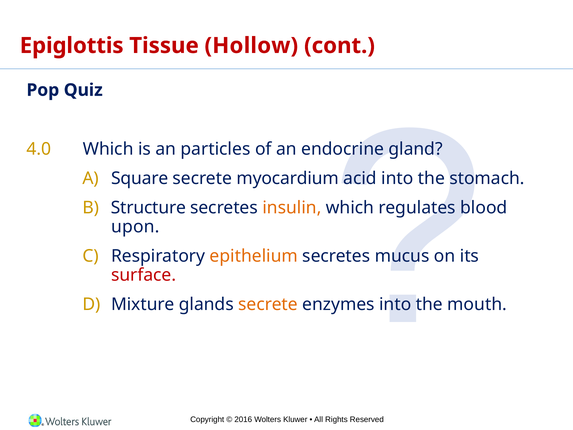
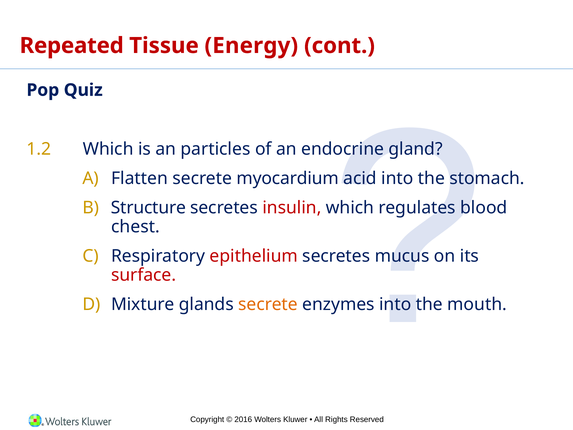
Epiglottis: Epiglottis -> Repeated
Hollow: Hollow -> Energy
4.0: 4.0 -> 1.2
Square: Square -> Flatten
insulin colour: orange -> red
upon: upon -> chest
epithelium colour: orange -> red
